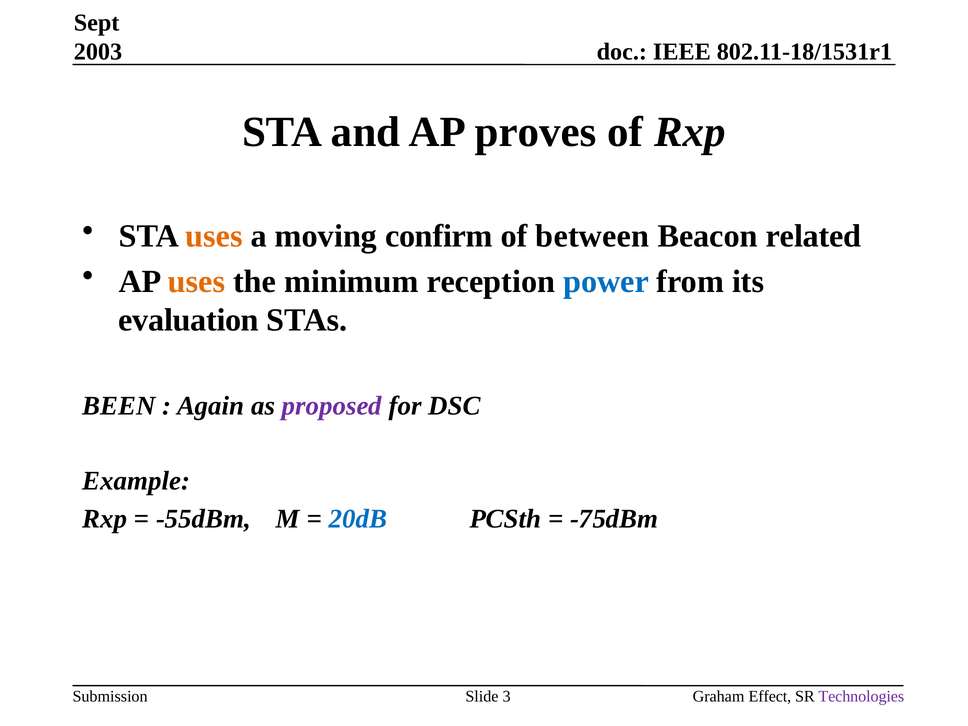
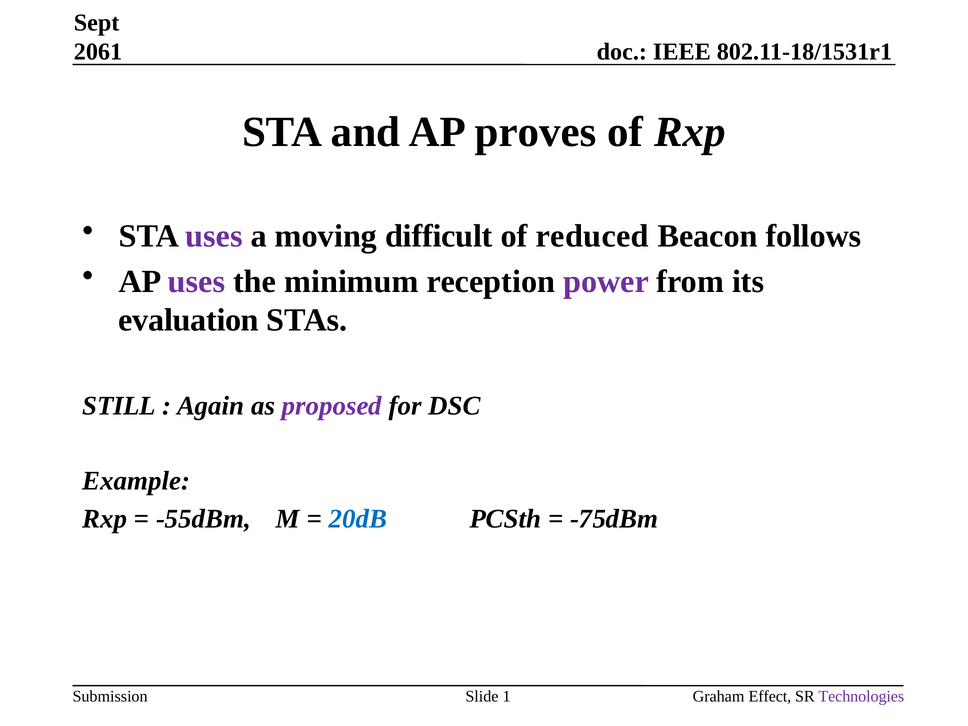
2003: 2003 -> 2061
uses at (214, 236) colour: orange -> purple
confirm: confirm -> difficult
between: between -> reduced
related: related -> follows
uses at (197, 281) colour: orange -> purple
power colour: blue -> purple
BEEN: BEEN -> STILL
3: 3 -> 1
